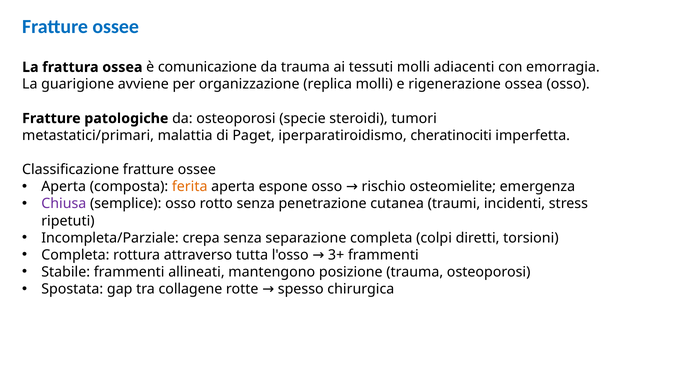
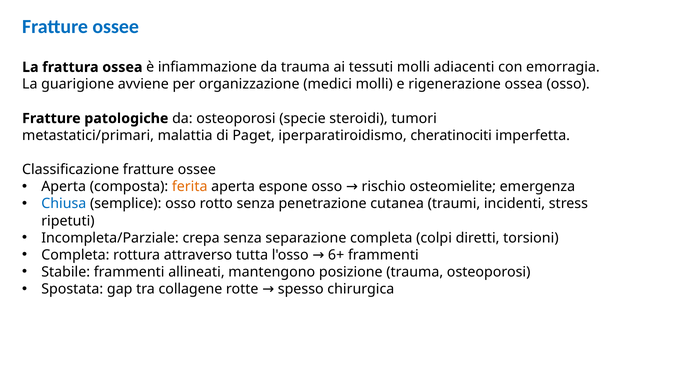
comunicazione: comunicazione -> infiammazione
replica: replica -> medici
Chiusa colour: purple -> blue
3+: 3+ -> 6+
